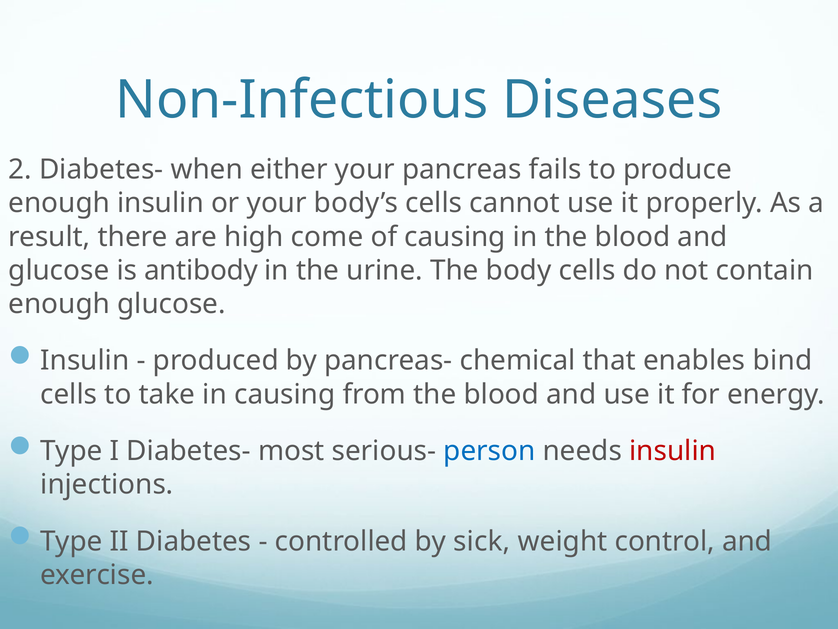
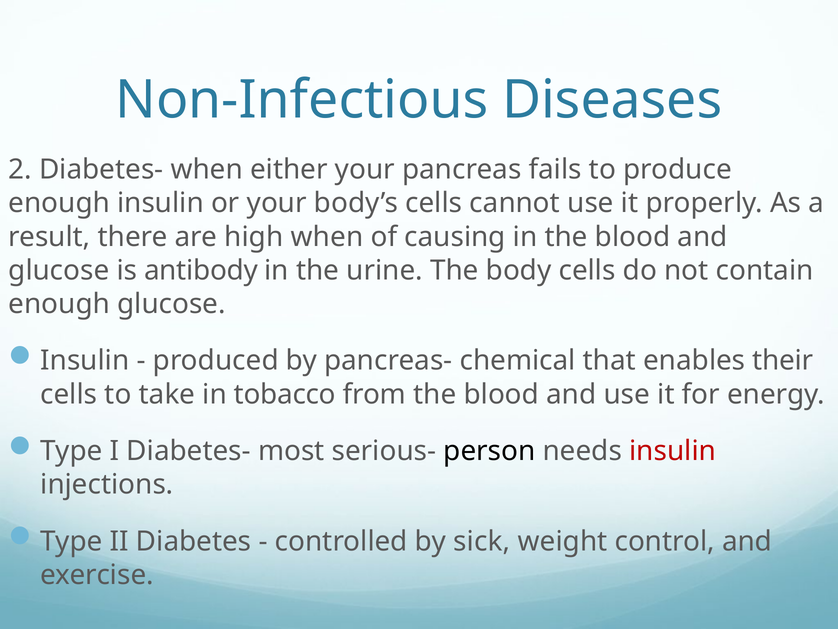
high come: come -> when
bind: bind -> their
in causing: causing -> tobacco
person colour: blue -> black
